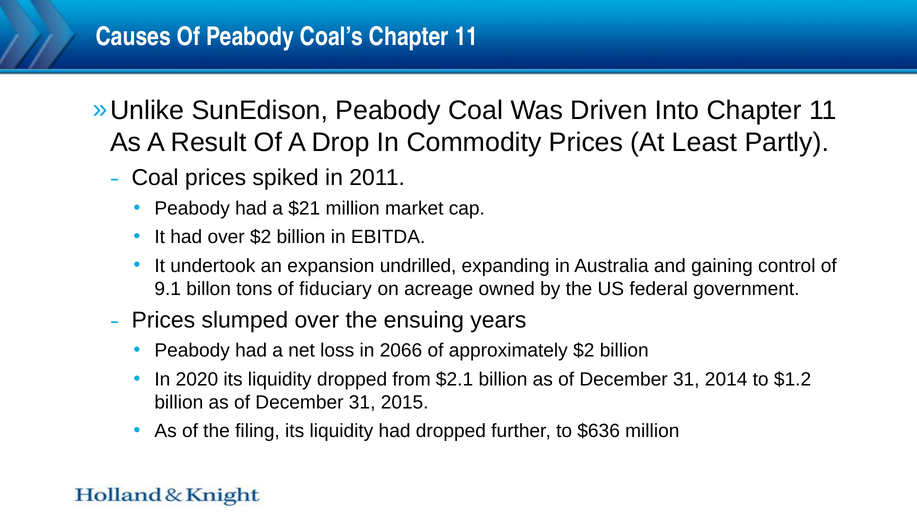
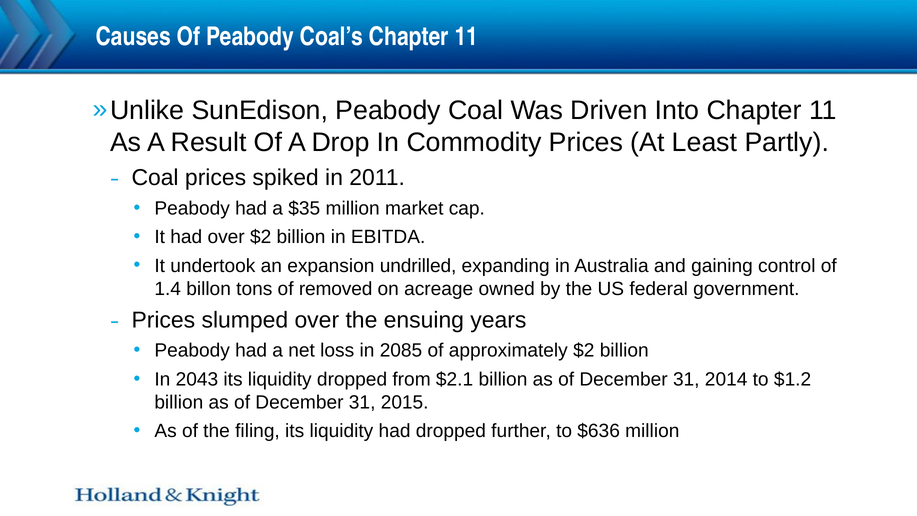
$21: $21 -> $35
9.1: 9.1 -> 1.4
fiduciary: fiduciary -> removed
2066: 2066 -> 2085
2020: 2020 -> 2043
